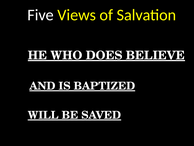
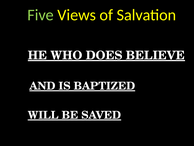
Five colour: white -> light green
